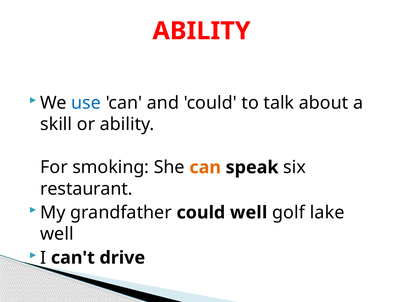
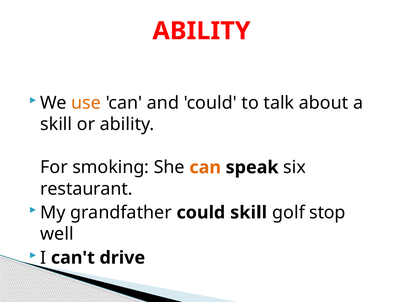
use colour: blue -> orange
could well: well -> skill
lake: lake -> stop
